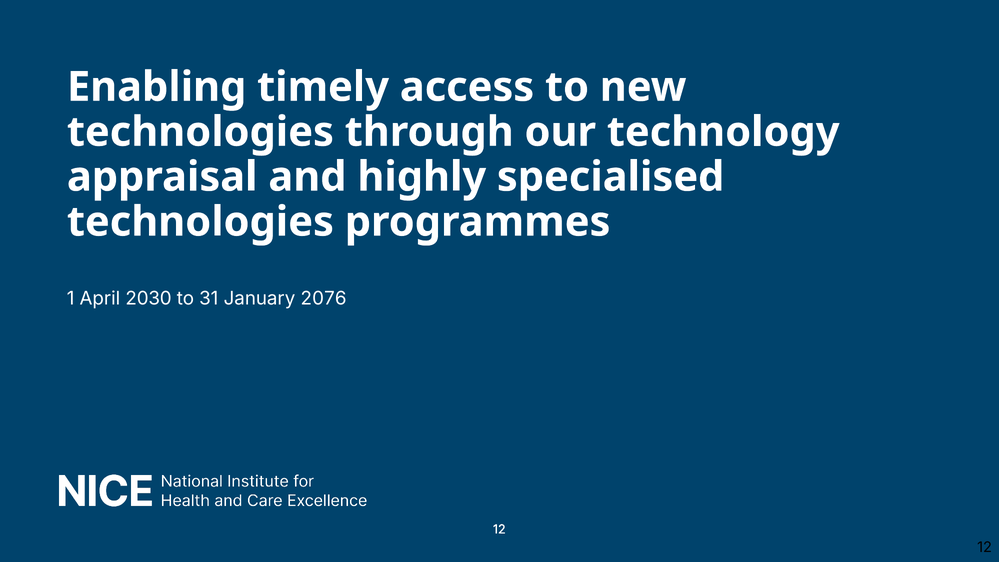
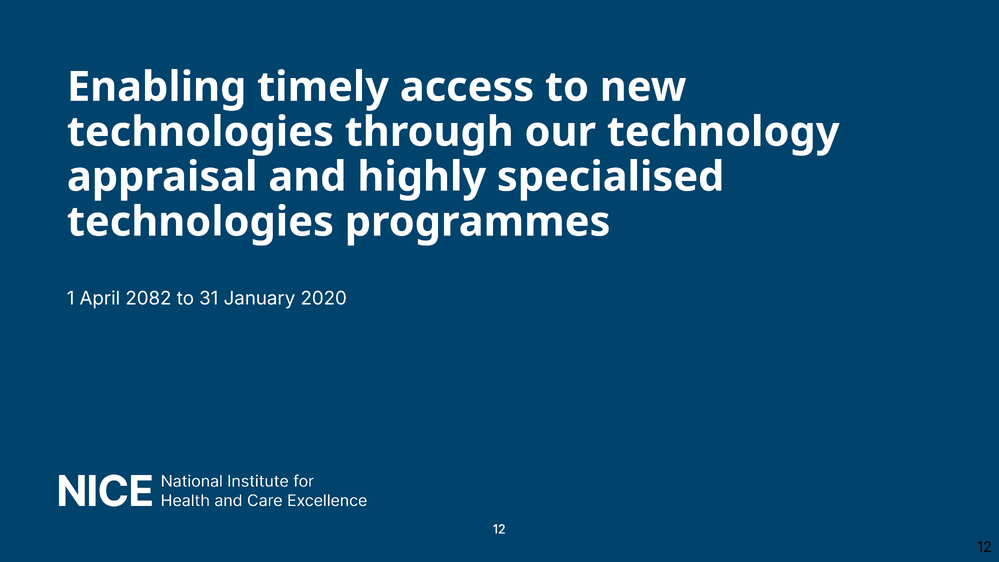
2030: 2030 -> 2082
2076: 2076 -> 2020
